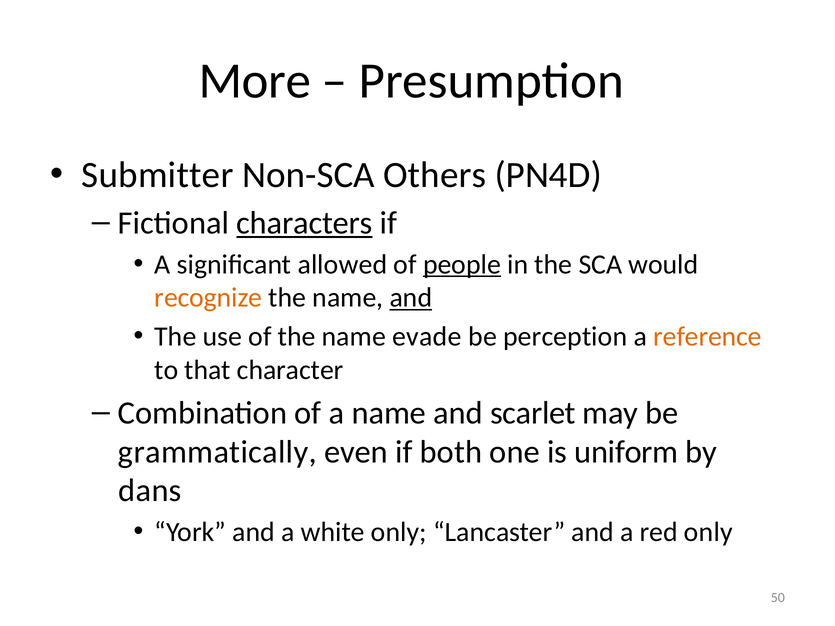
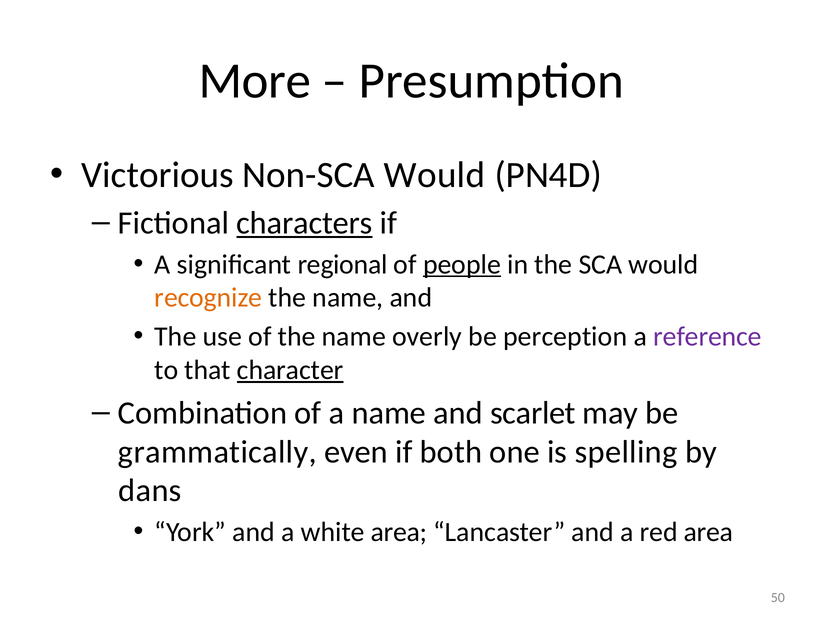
Submitter: Submitter -> Victorious
Non-SCA Others: Others -> Would
allowed: allowed -> regional
and at (411, 298) underline: present -> none
evade: evade -> overly
reference colour: orange -> purple
character underline: none -> present
uniform: uniform -> spelling
white only: only -> area
red only: only -> area
